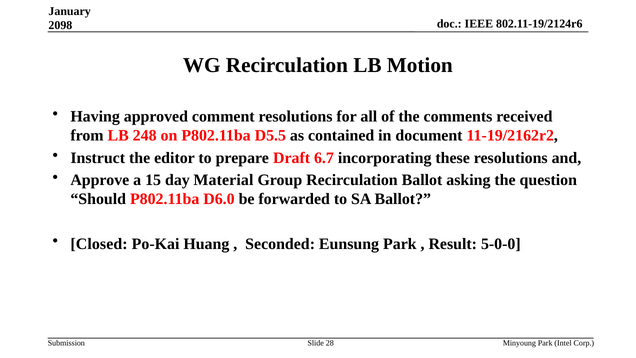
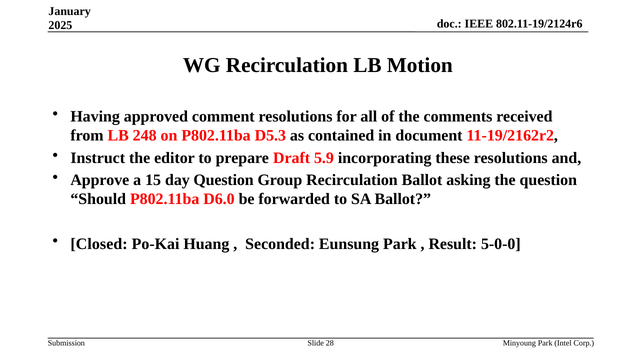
2098: 2098 -> 2025
D5.5: D5.5 -> D5.3
6.7: 6.7 -> 5.9
day Material: Material -> Question
